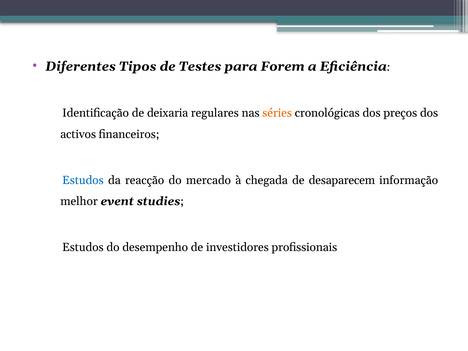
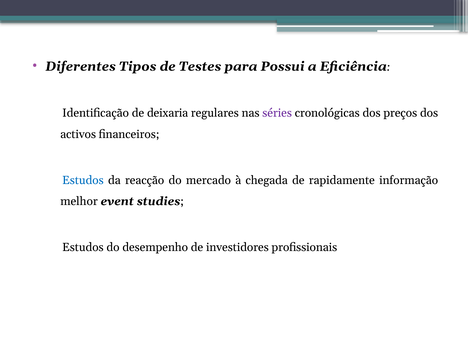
Forem: Forem -> Possui
séries colour: orange -> purple
desaparecem: desaparecem -> rapidamente
